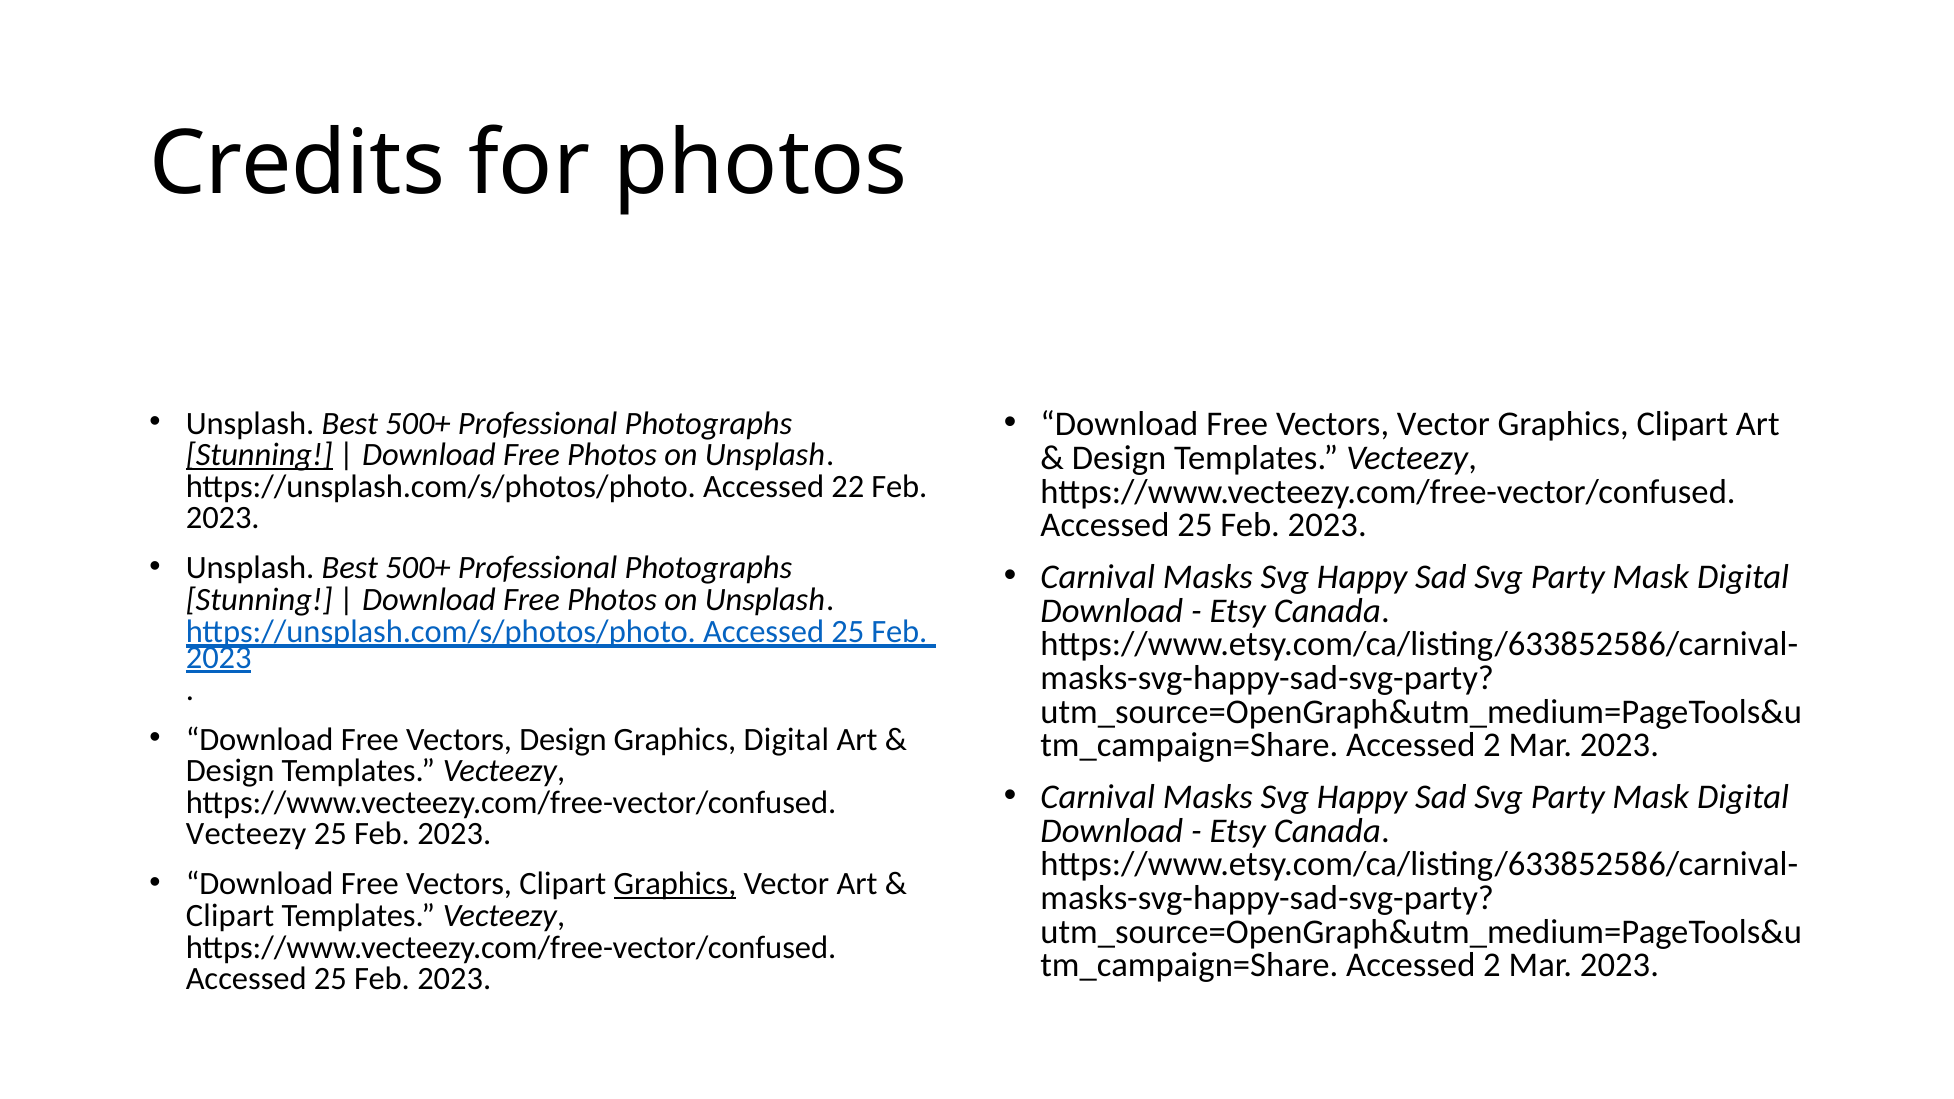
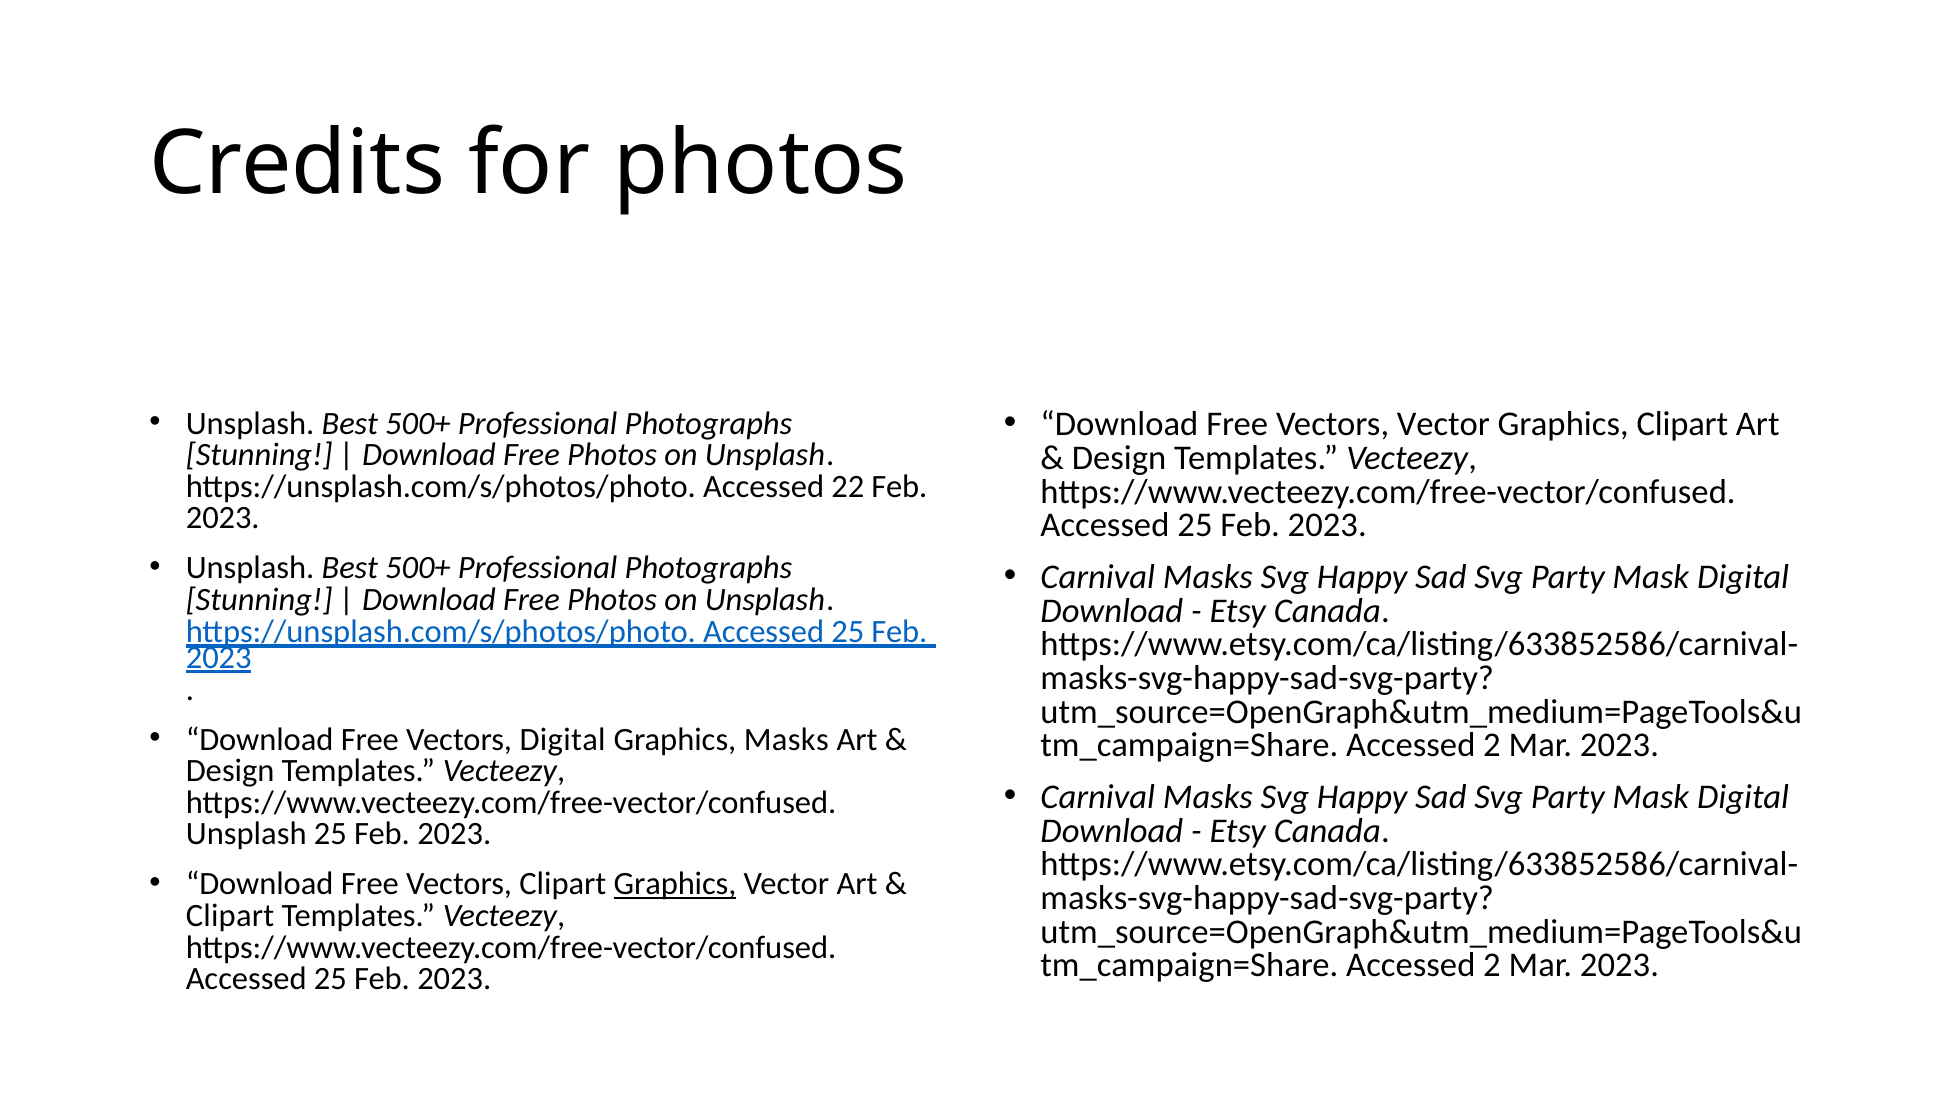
Stunning at (259, 455) underline: present -> none
Vectors Design: Design -> Digital
Graphics Digital: Digital -> Masks
Vecteezy at (246, 834): Vecteezy -> Unsplash
